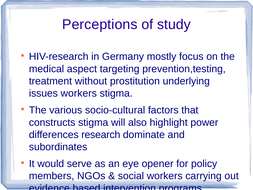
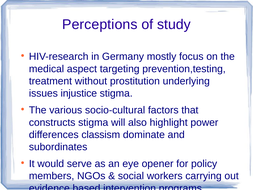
issues workers: workers -> injustice
research: research -> classism
